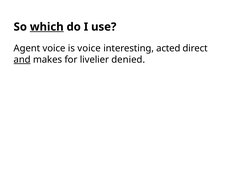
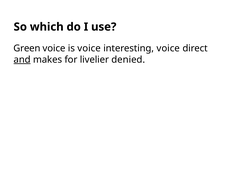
which underline: present -> none
Agent: Agent -> Green
interesting acted: acted -> voice
